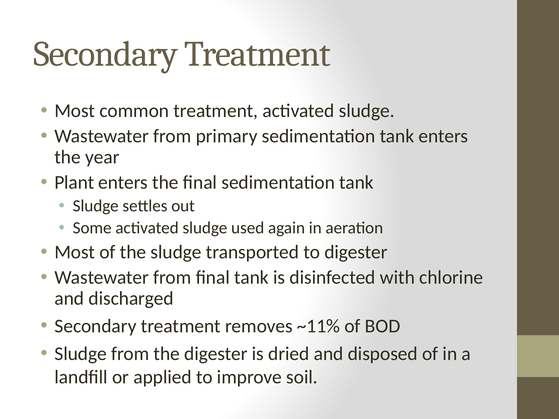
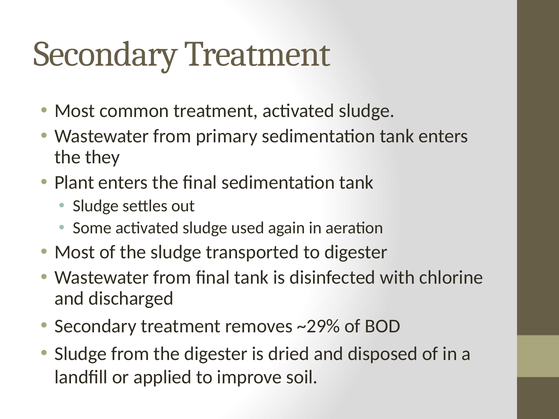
year: year -> they
~11%: ~11% -> ~29%
